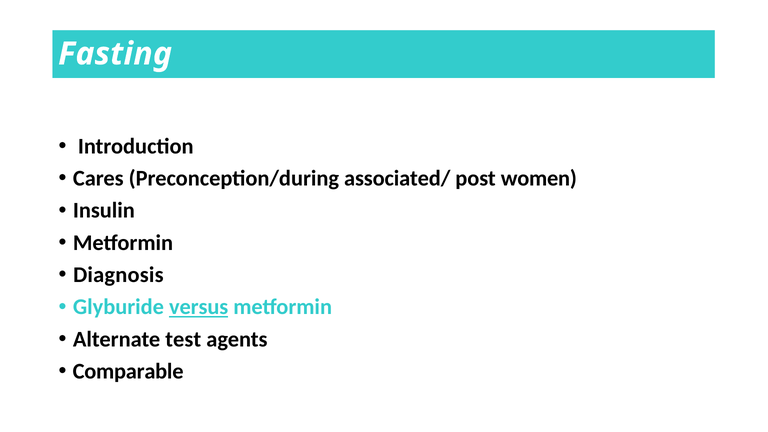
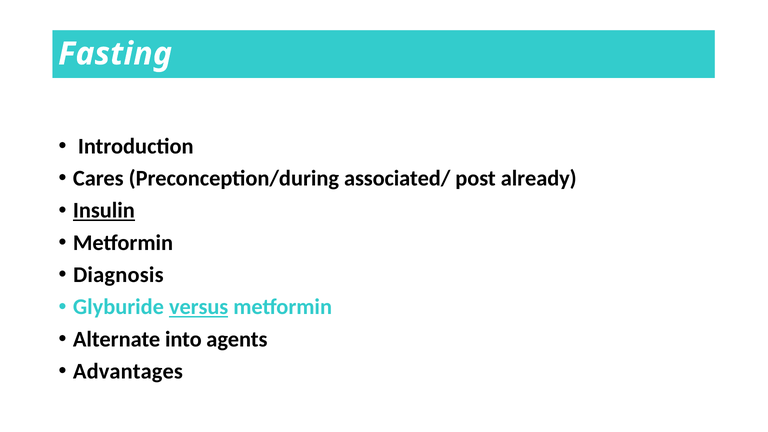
women: women -> already
Insulin underline: none -> present
test: test -> into
Comparable: Comparable -> Advantages
